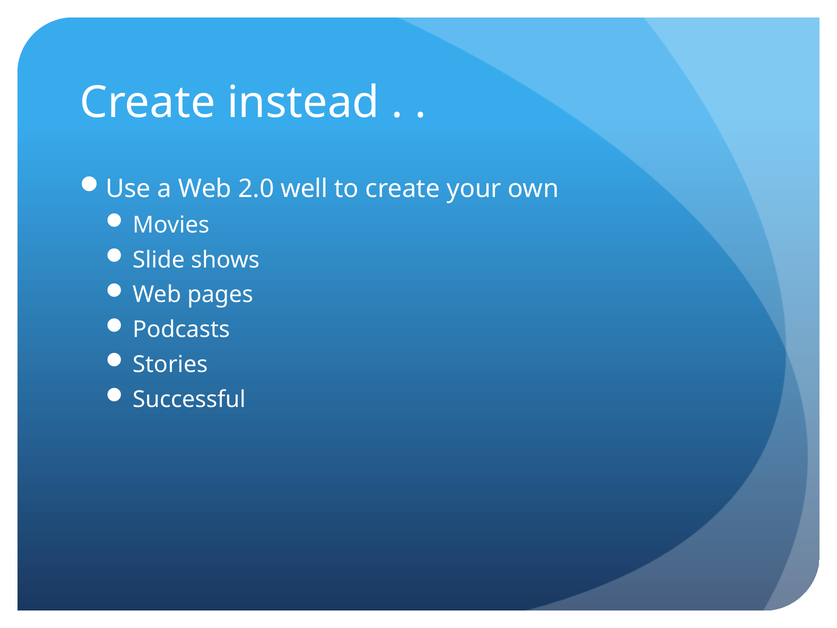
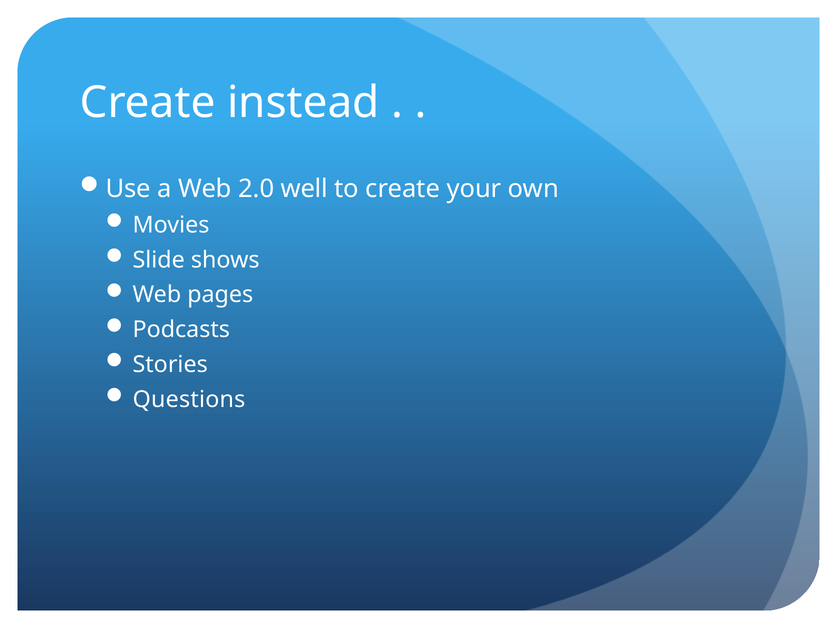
Successful: Successful -> Questions
